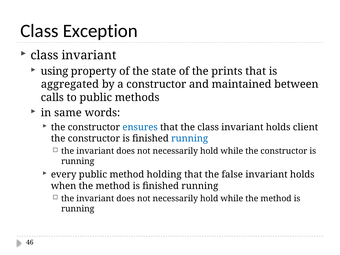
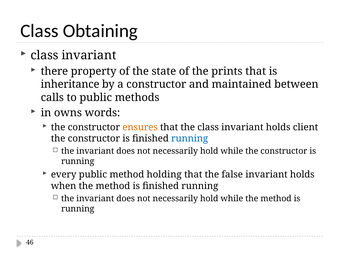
Exception: Exception -> Obtaining
using: using -> there
aggregated: aggregated -> inheritance
same: same -> owns
ensures colour: blue -> orange
